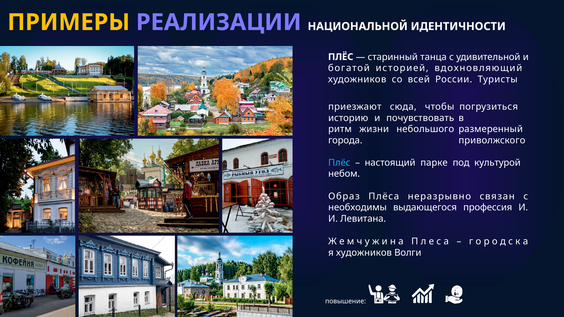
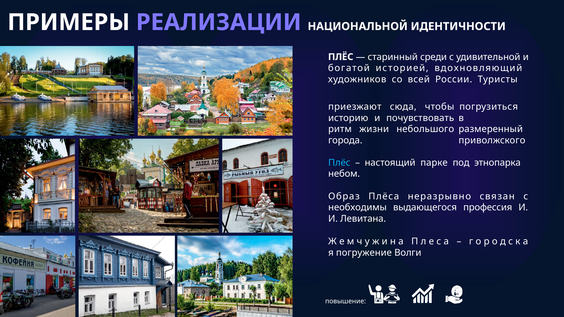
ПРИМЕРЫ colour: yellow -> white
танца: танца -> среди
культурой: культурой -> этнопарка
я художников: художников -> погружение
